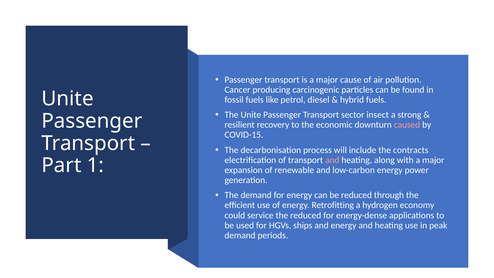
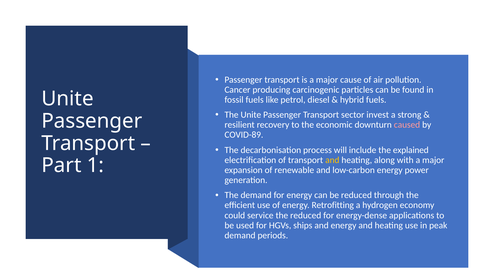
insect: insect -> invest
COVID-15: COVID-15 -> COVID-89
contracts: contracts -> explained
and at (332, 160) colour: pink -> yellow
